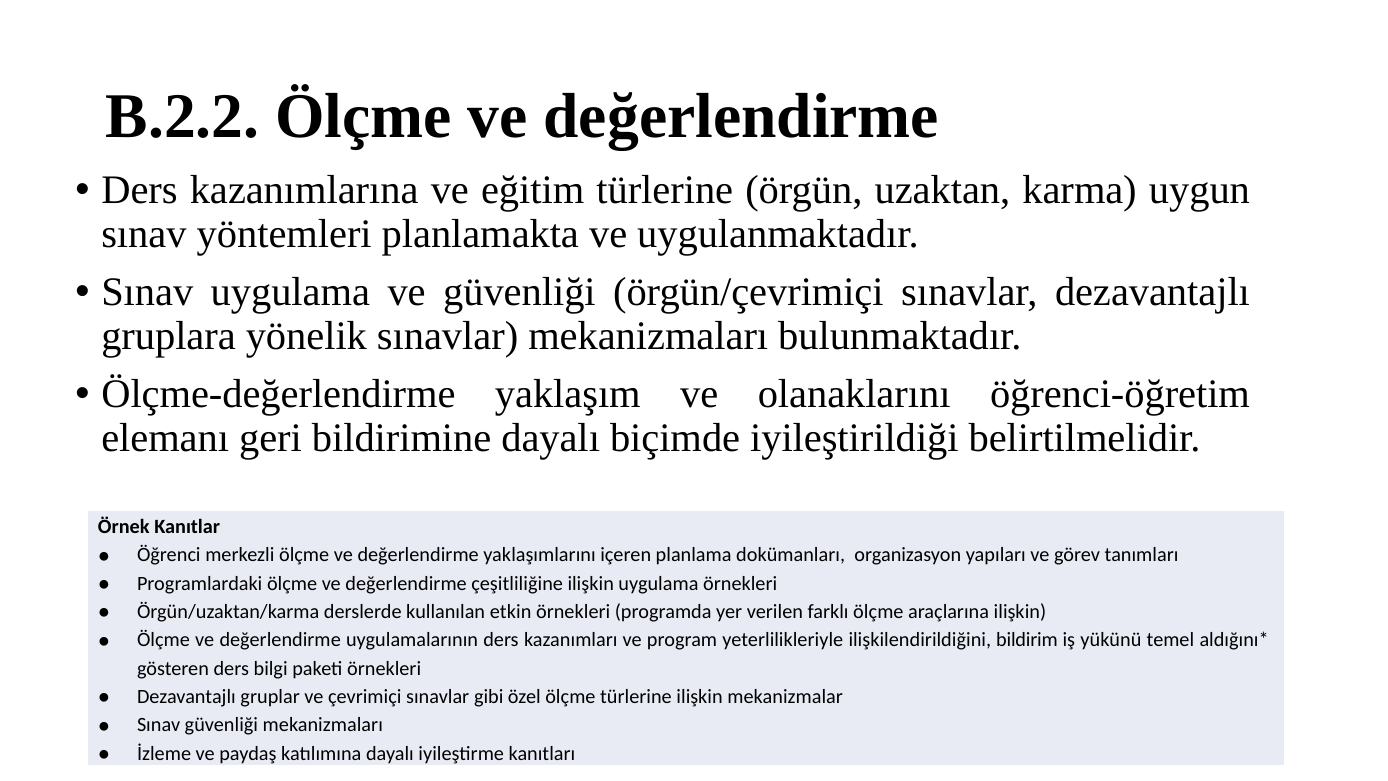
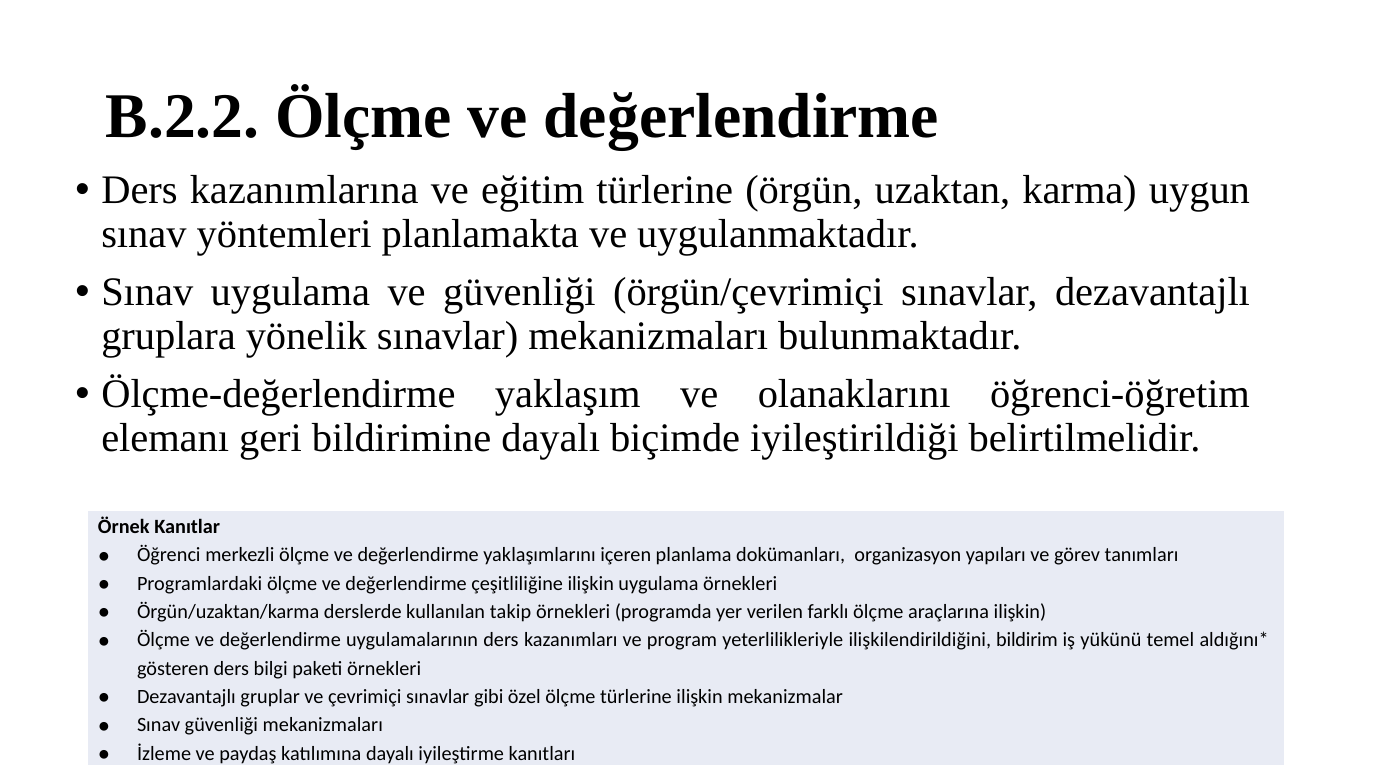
etkin: etkin -> takip
